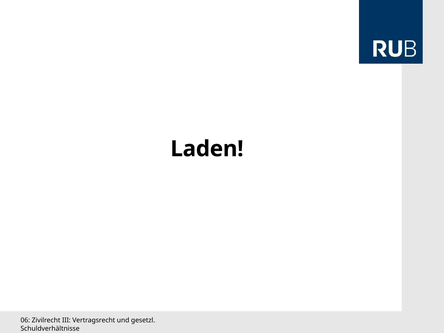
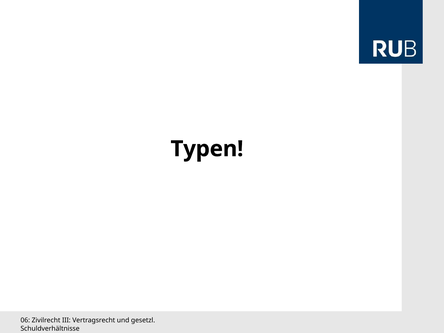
Laden: Laden -> Typen
